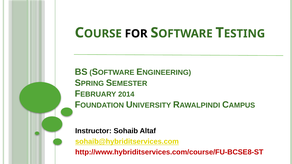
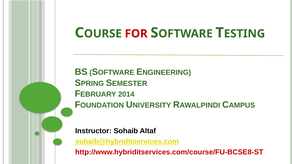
FOR colour: black -> red
